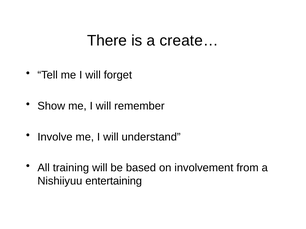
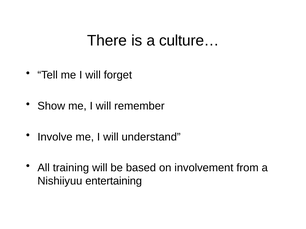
create…: create… -> culture…
